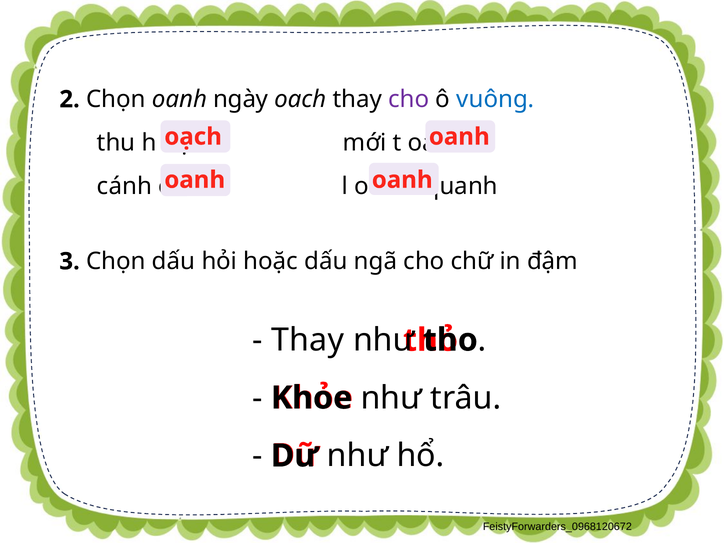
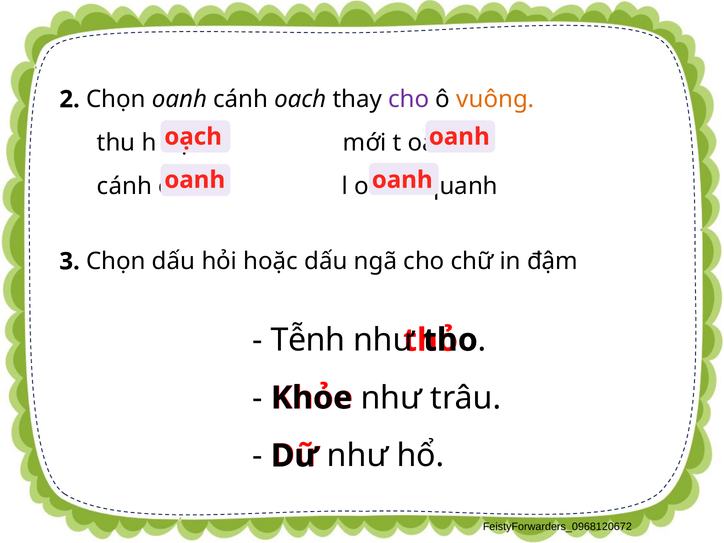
ngày at (241, 99): ngày -> cánh
vuông colour: blue -> orange
Thay at (308, 340): Thay -> Tễnh
